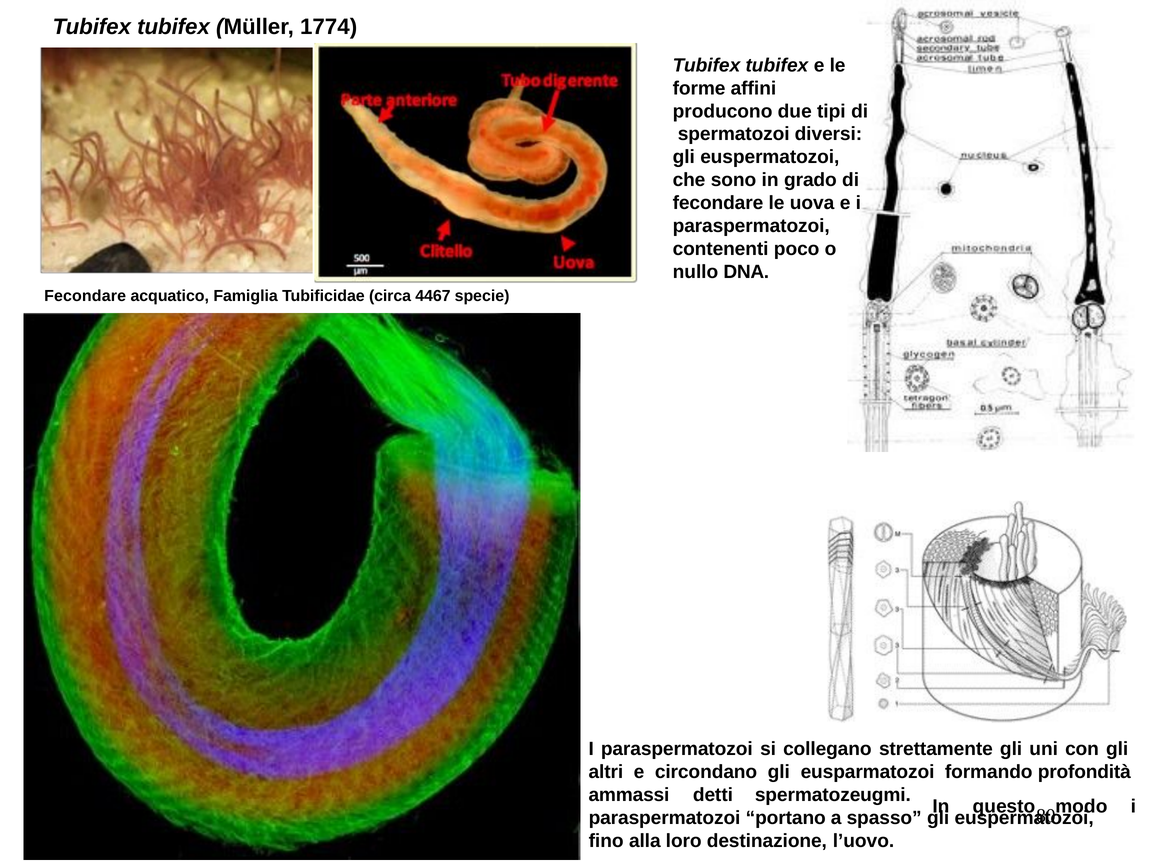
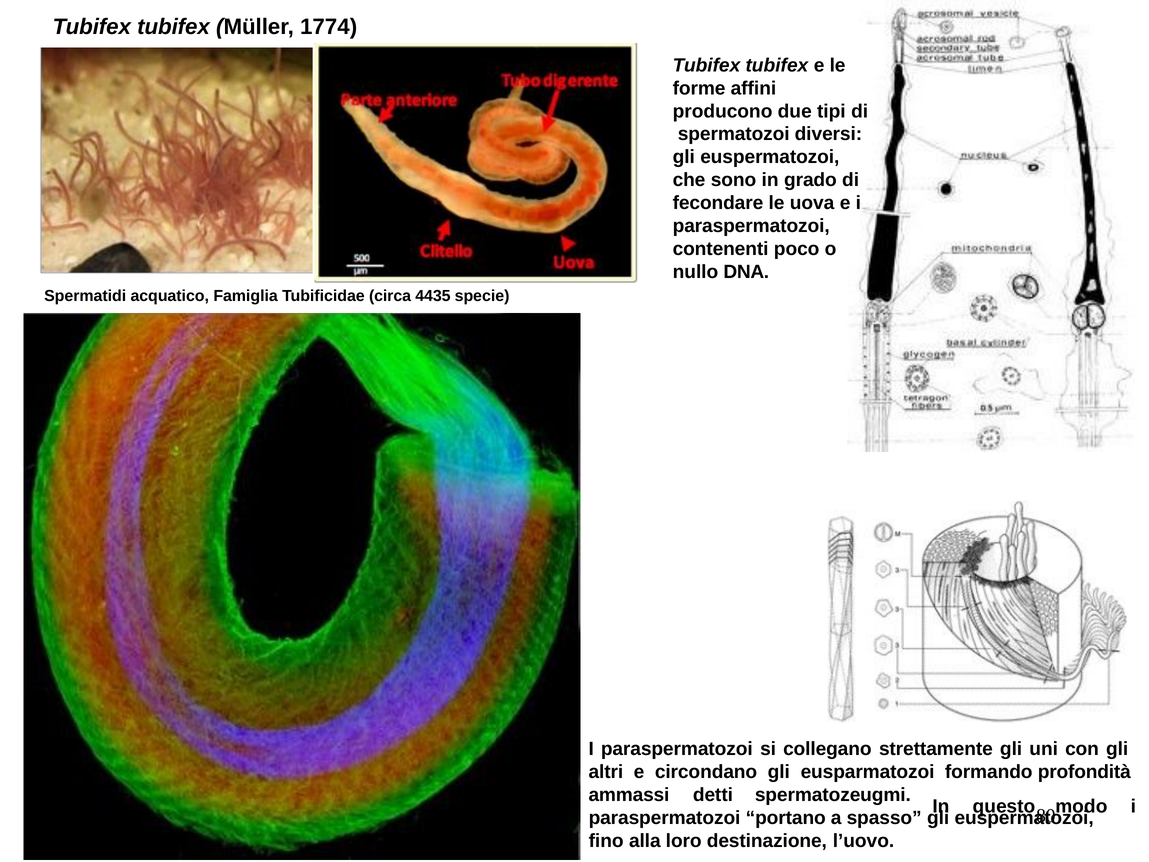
Fecondare at (85, 296): Fecondare -> Spermatidi
4467: 4467 -> 4435
